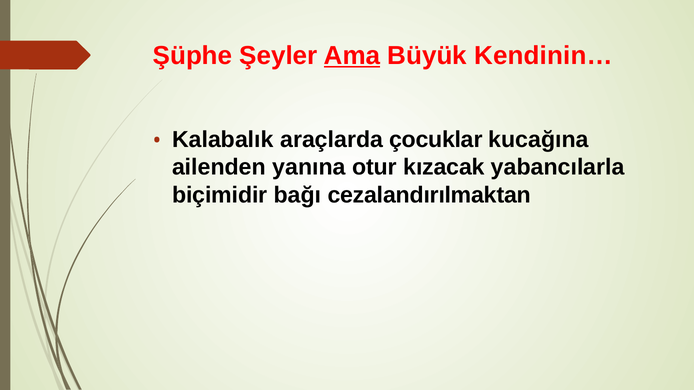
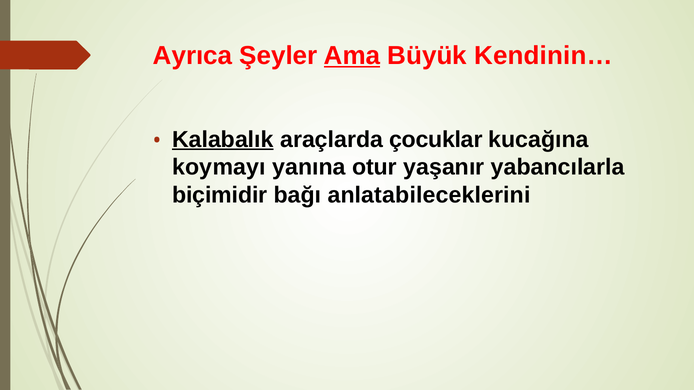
Şüphe: Şüphe -> Ayrıca
Kalabalık underline: none -> present
ailenden: ailenden -> koymayı
kızacak: kızacak -> yaşanır
cezalandırılmaktan: cezalandırılmaktan -> anlatabileceklerini
